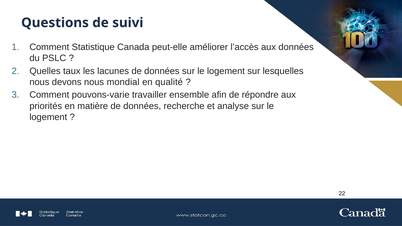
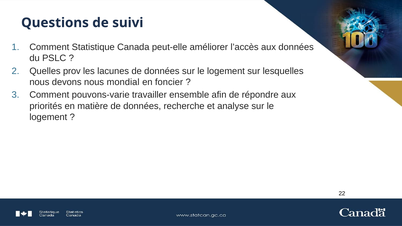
taux: taux -> prov
qualité: qualité -> foncier
